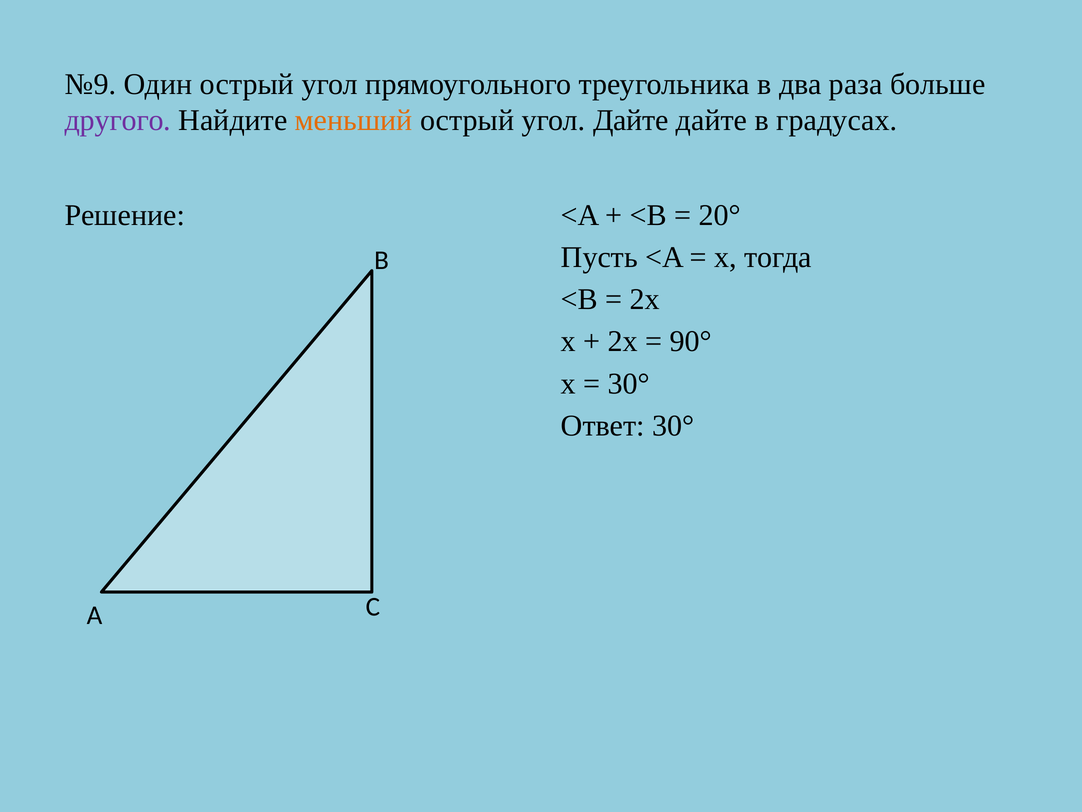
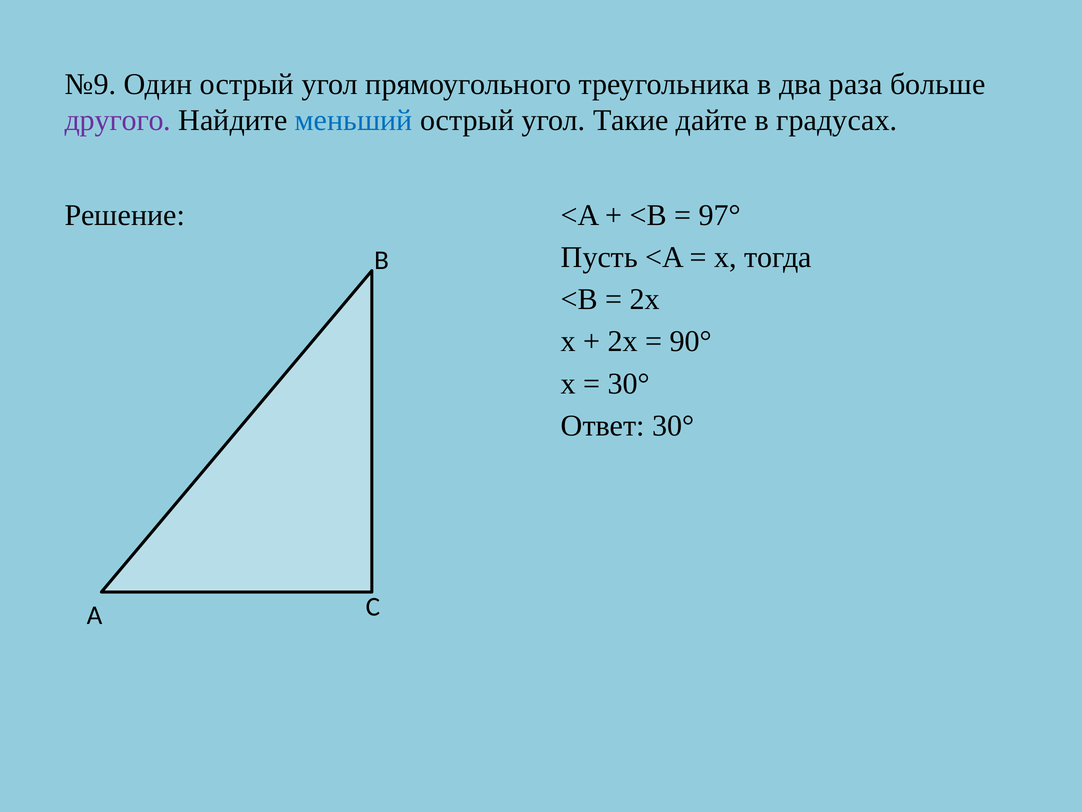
меньший colour: orange -> blue
угол Дайте: Дайте -> Такие
20°: 20° -> 97°
